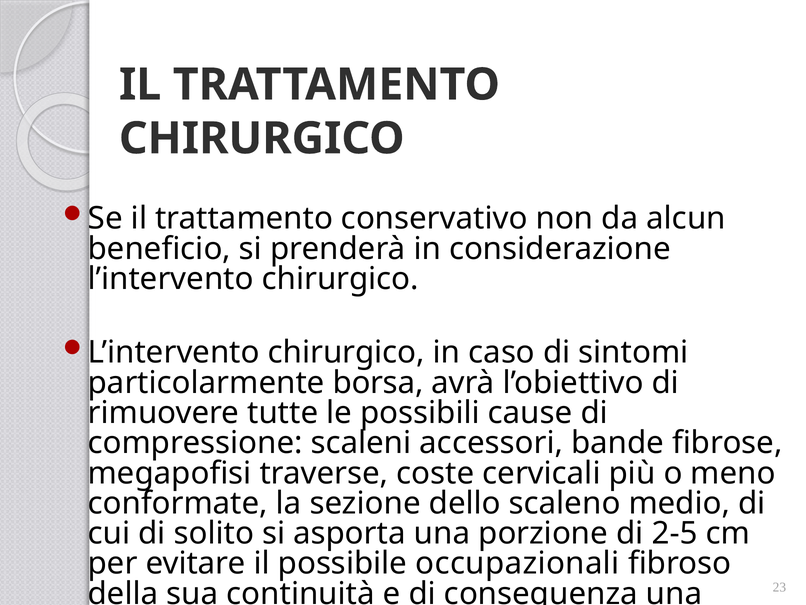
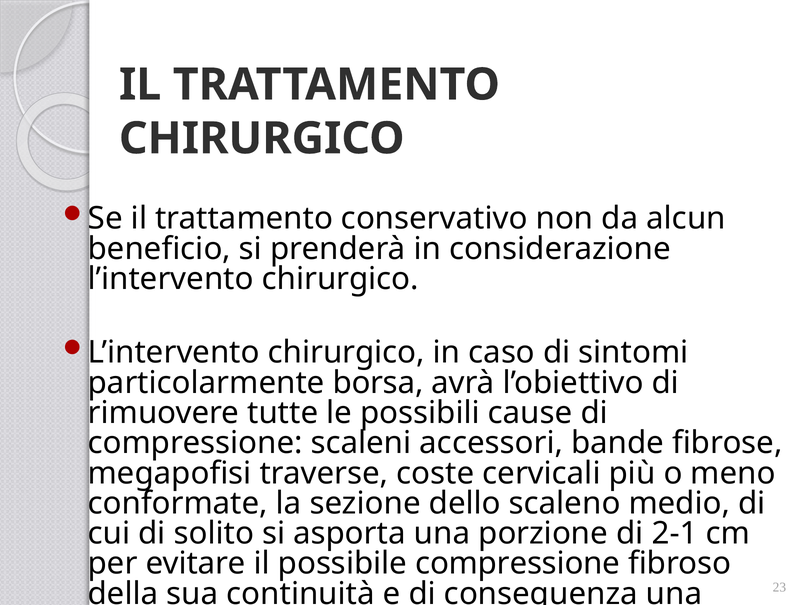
2-5: 2-5 -> 2-1
possibile occupazionali: occupazionali -> compressione
